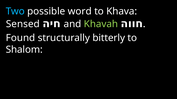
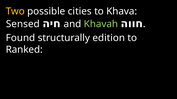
Two colour: light blue -> yellow
word: word -> cities
bitterly: bitterly -> edition
Shalom: Shalom -> Ranked
